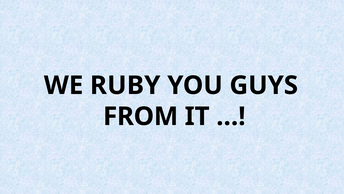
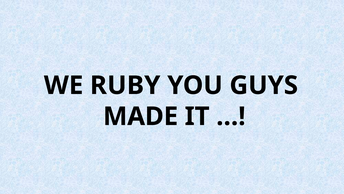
FROM: FROM -> MADE
